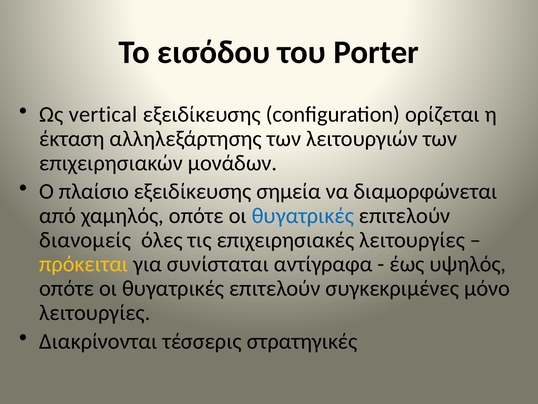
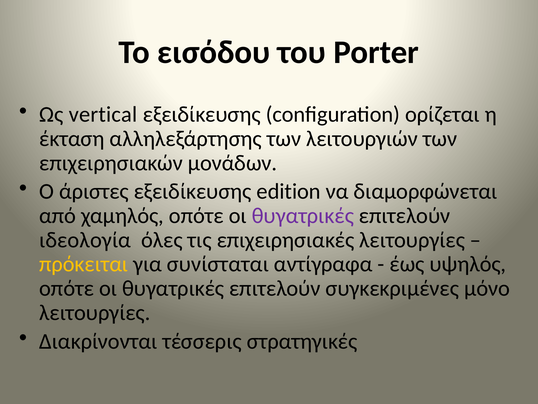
πλαίσιο: πλαίσιο -> άριστες
σημεία: σημεία -> edition
θυγατρικές at (303, 216) colour: blue -> purple
διανομείς: διανομείς -> ιδεολογία
